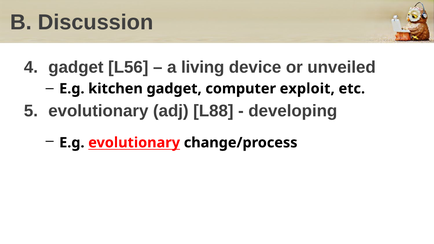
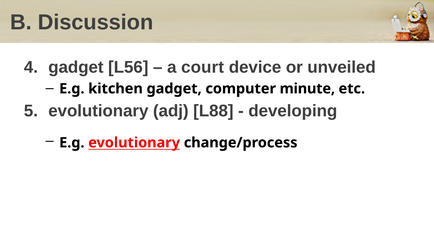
living: living -> court
exploit: exploit -> minute
